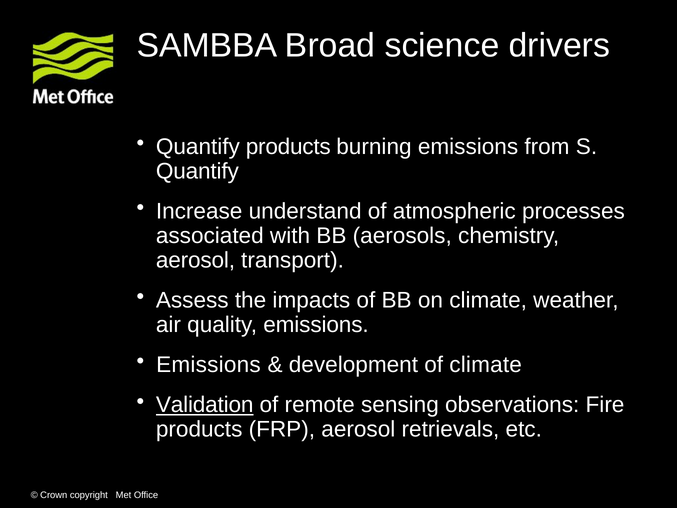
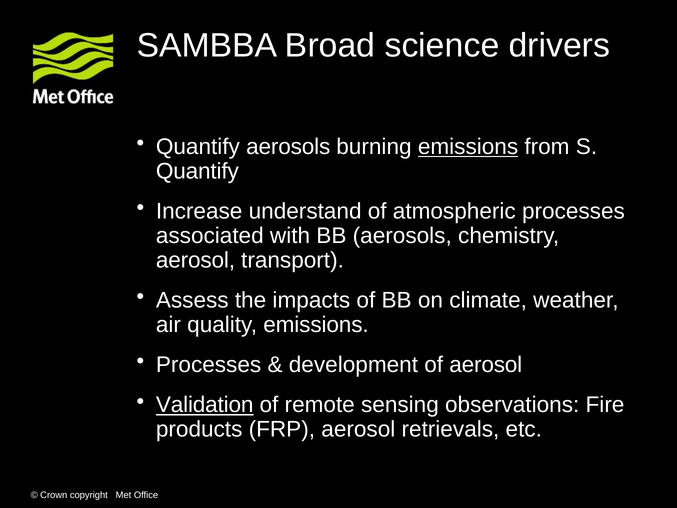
Quantify products: products -> aerosols
emissions at (468, 147) underline: none -> present
Emissions at (208, 365): Emissions -> Processes
of climate: climate -> aerosol
